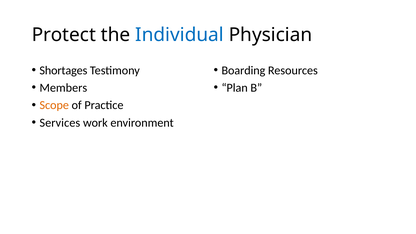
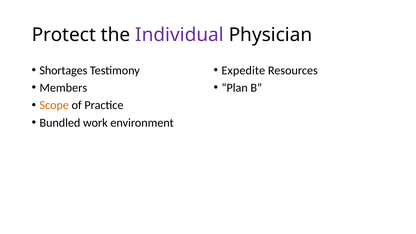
Individual colour: blue -> purple
Boarding: Boarding -> Expedite
Services: Services -> Bundled
